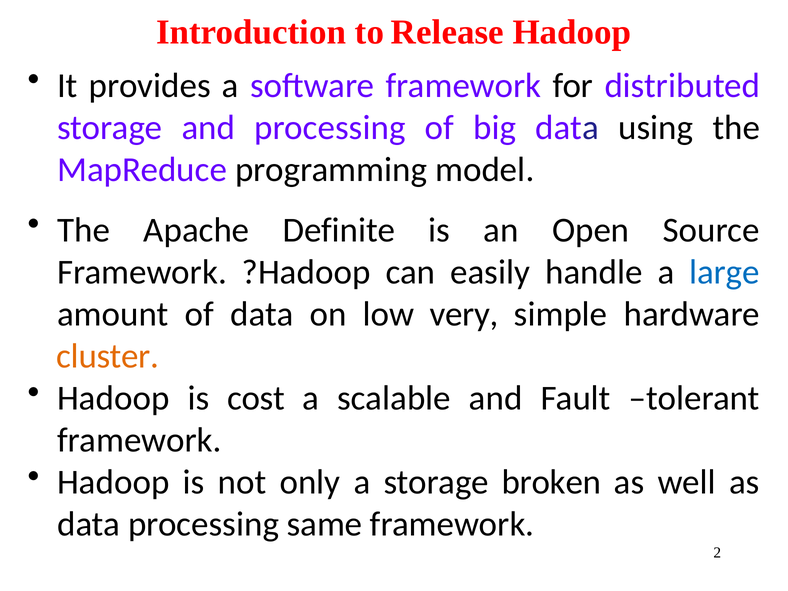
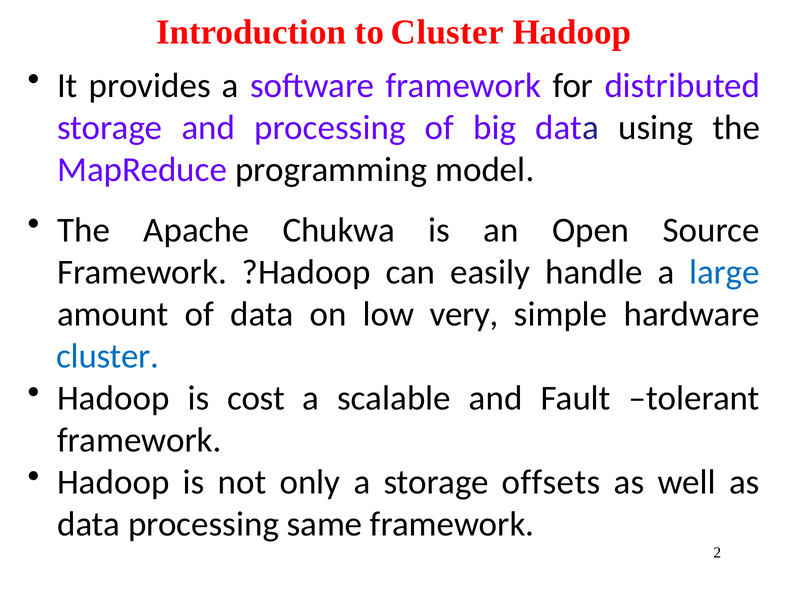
to Release: Release -> Cluster
Definite: Definite -> Chukwa
cluster at (108, 356) colour: orange -> blue
broken: broken -> offsets
